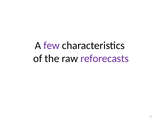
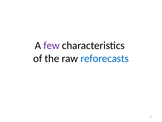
reforecasts colour: purple -> blue
